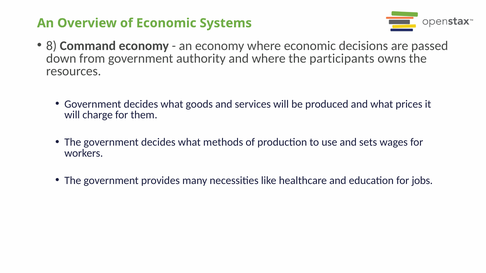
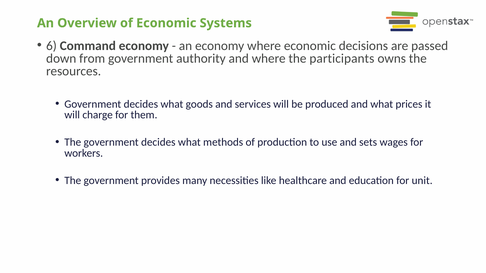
8: 8 -> 6
jobs: jobs -> unit
